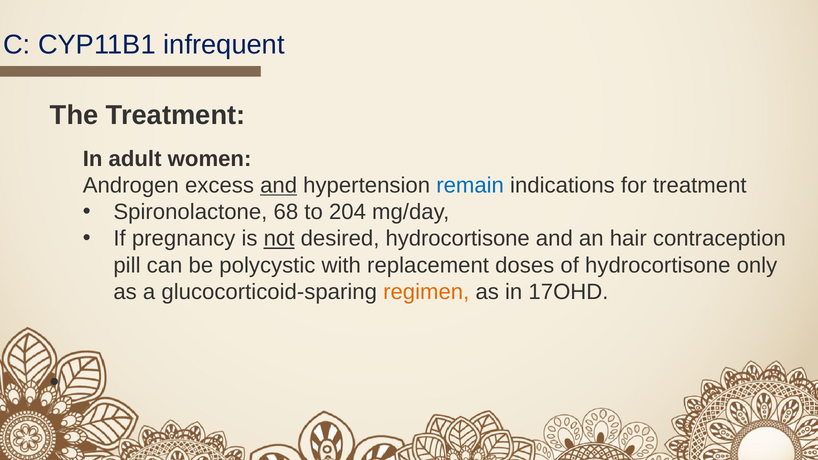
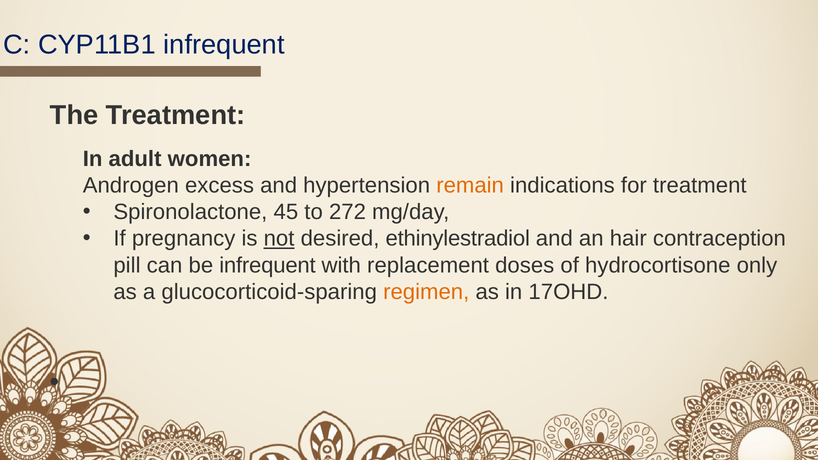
and at (279, 186) underline: present -> none
remain colour: blue -> orange
68: 68 -> 45
204: 204 -> 272
desired hydrocortisone: hydrocortisone -> ethinylestradiol
be polycystic: polycystic -> infrequent
